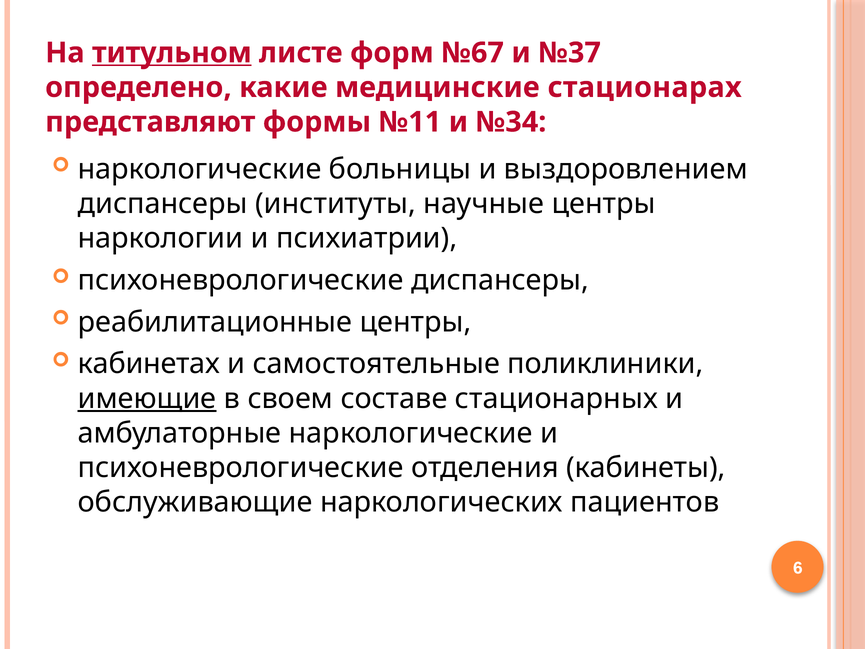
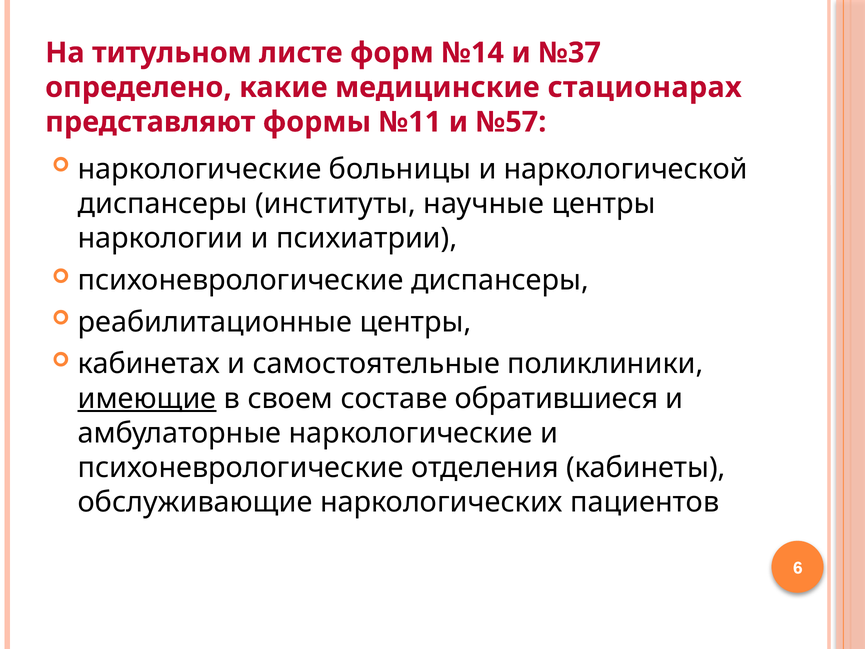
титульном underline: present -> none
№67: №67 -> №14
№34: №34 -> №57
выздоровлением: выздоровлением -> наркологической
стационарных: стационарных -> обратившиеся
